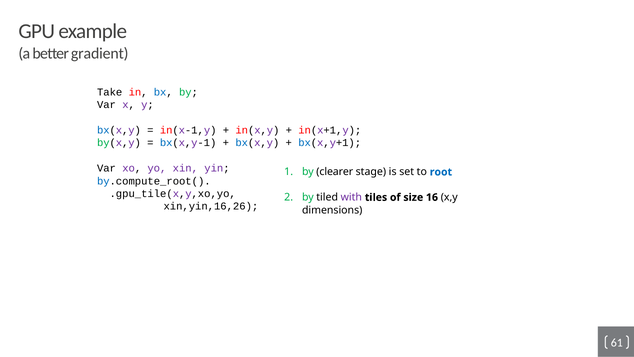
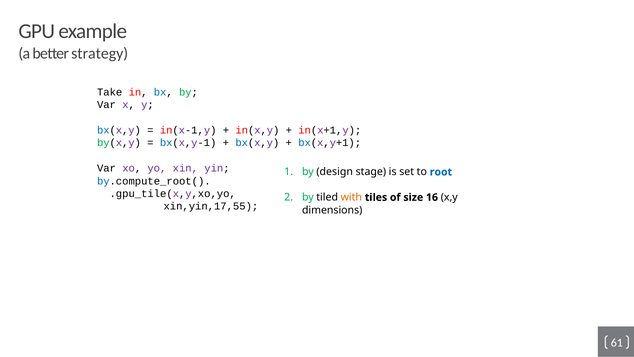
gradient: gradient -> strategy
clearer: clearer -> design
with colour: purple -> orange
xin,yin,16,26: xin,yin,16,26 -> xin,yin,17,55
